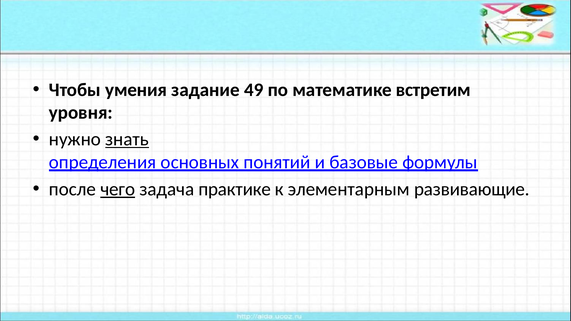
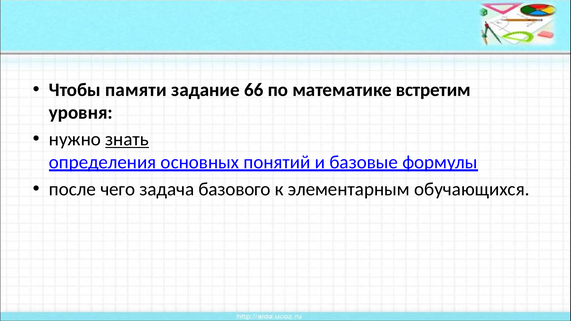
умения: умения -> памяти
49: 49 -> 66
чего underline: present -> none
практике: практике -> базового
развивающие: развивающие -> обучающихся
